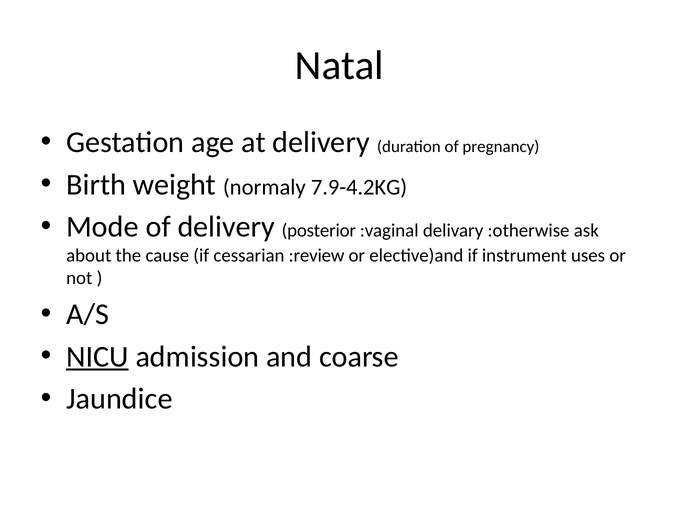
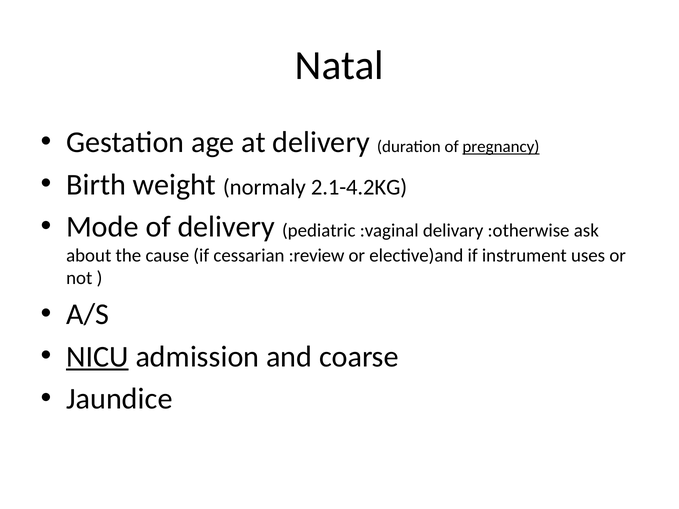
pregnancy underline: none -> present
7.9-4.2KG: 7.9-4.2KG -> 2.1-4.2KG
posterior: posterior -> pediatric
